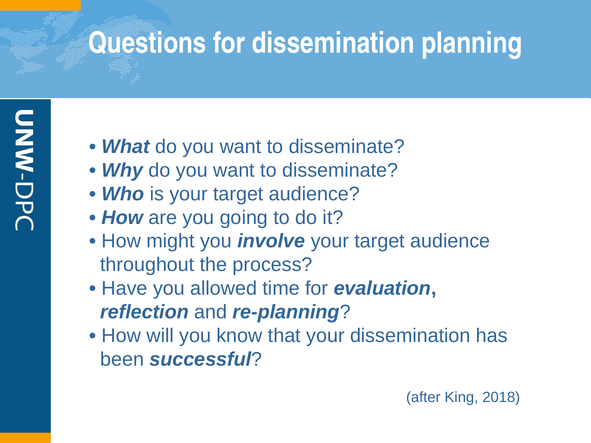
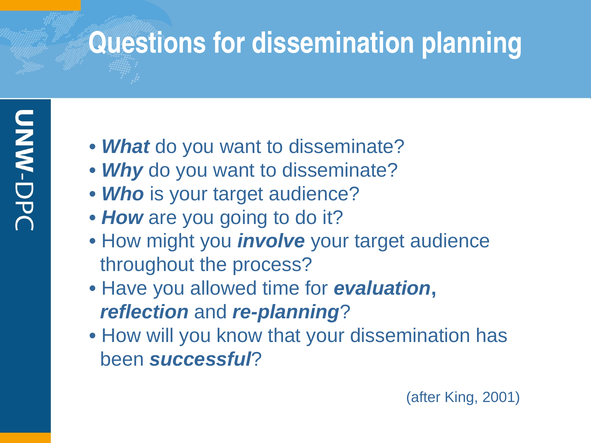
2018: 2018 -> 2001
